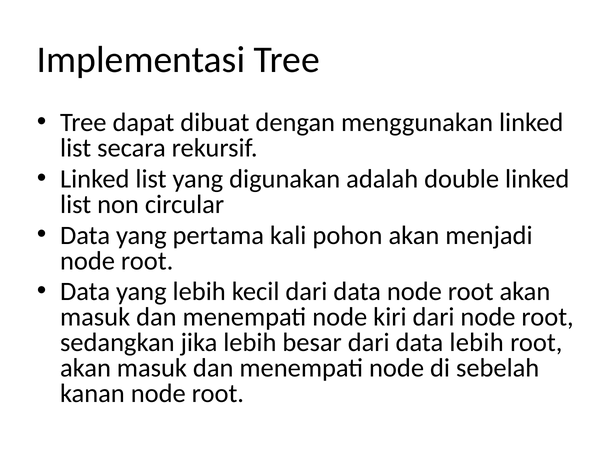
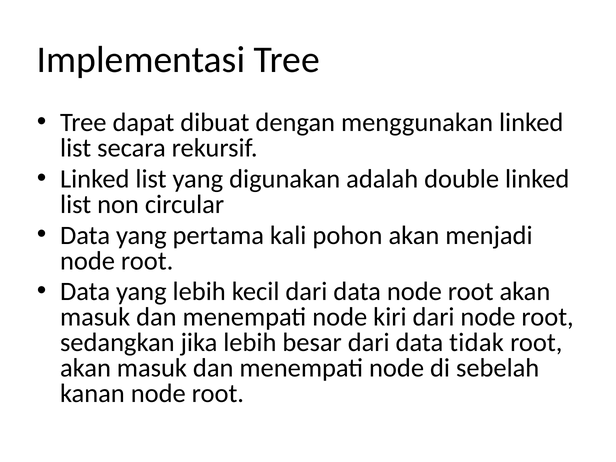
data lebih: lebih -> tidak
